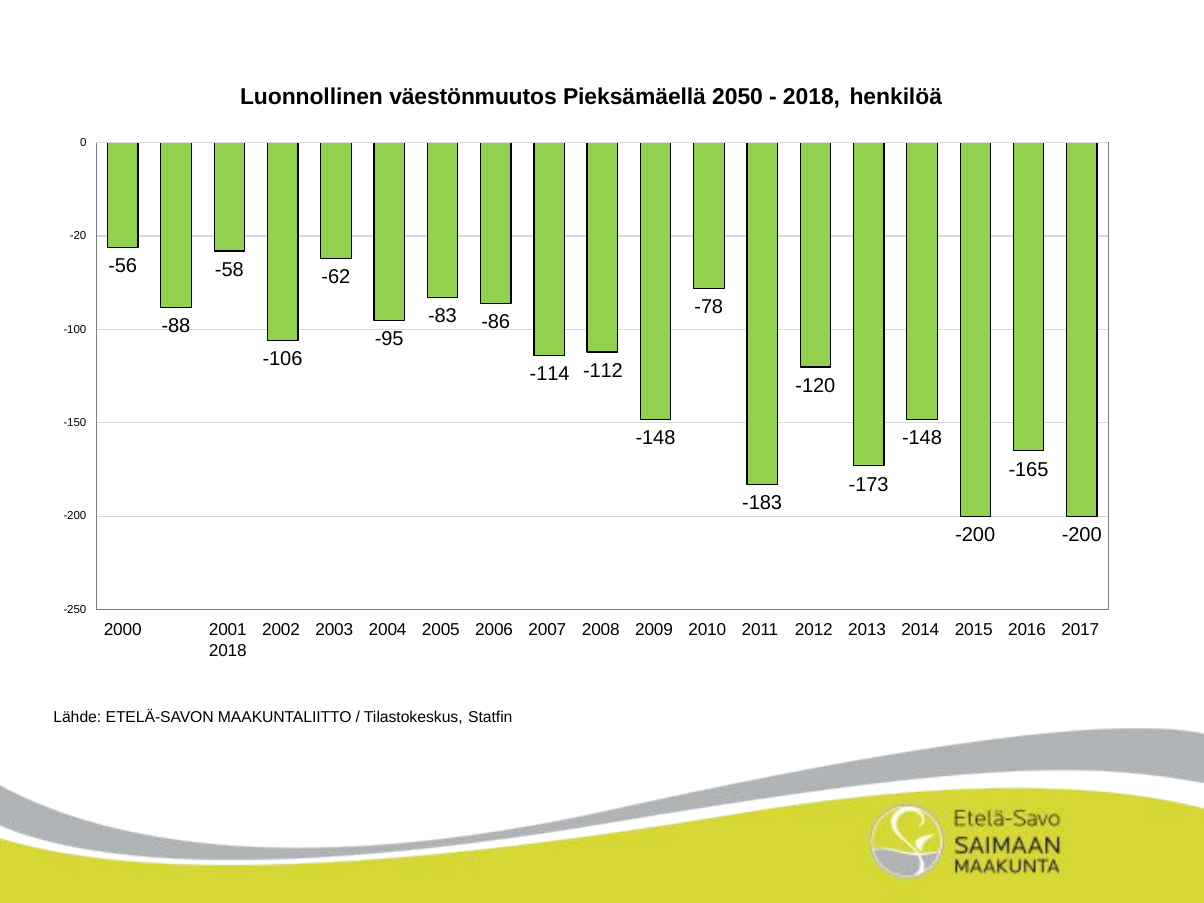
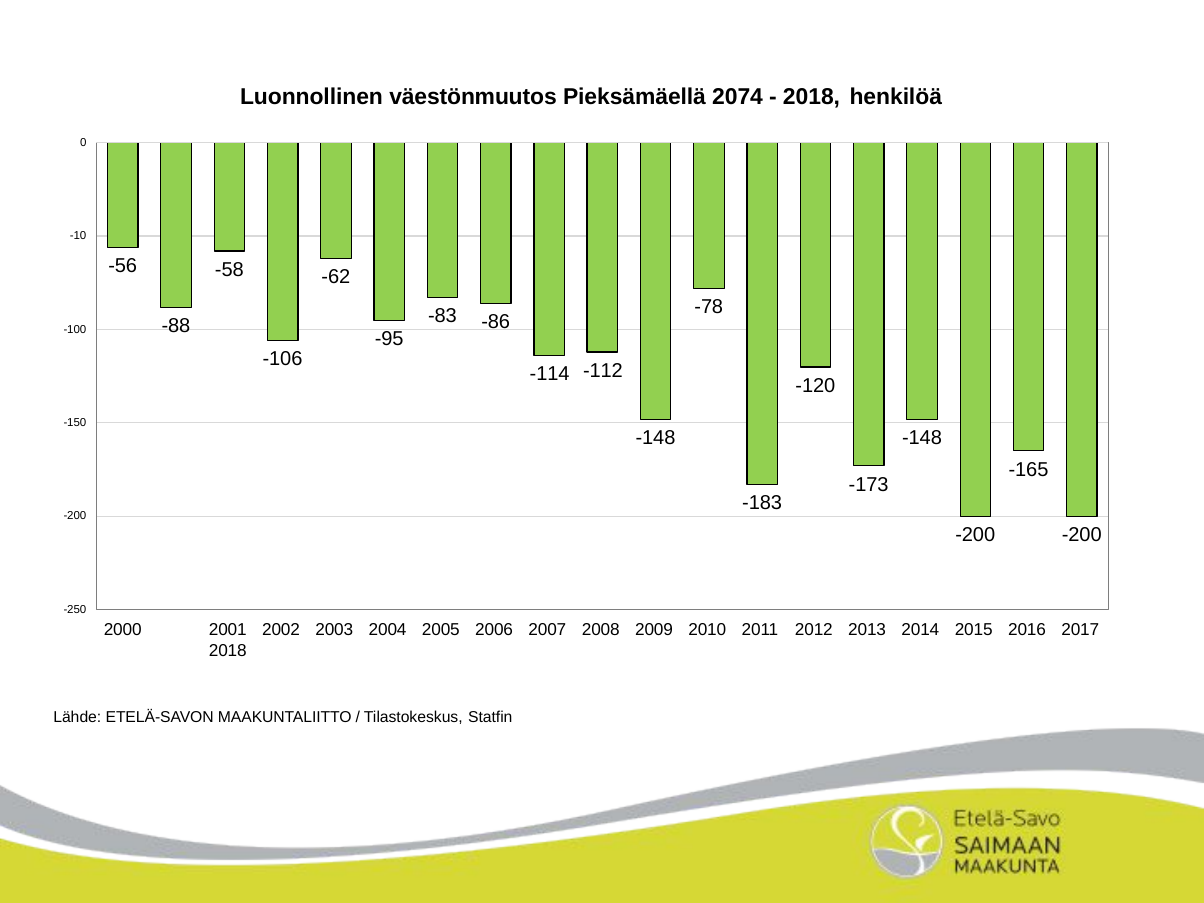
2050: 2050 -> 2074
-20: -20 -> -10
